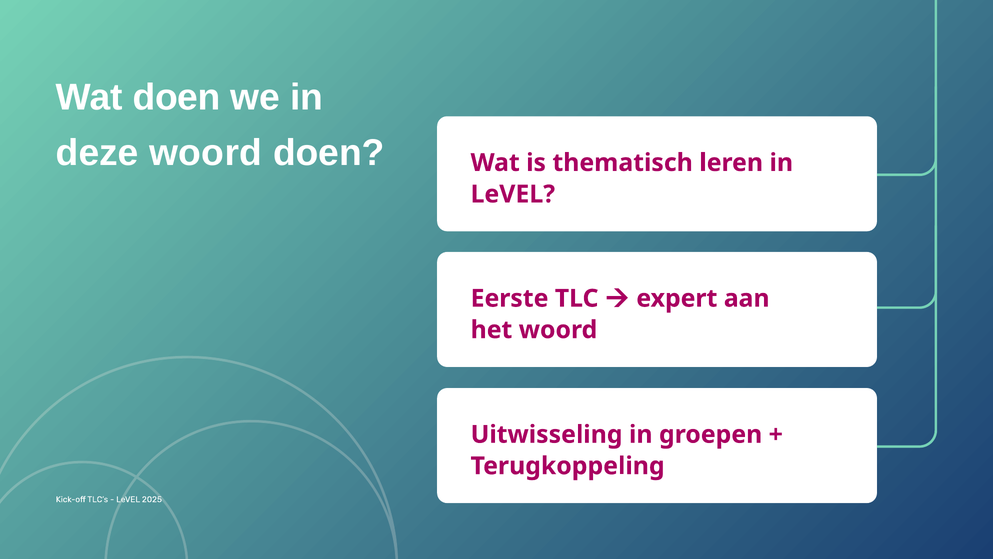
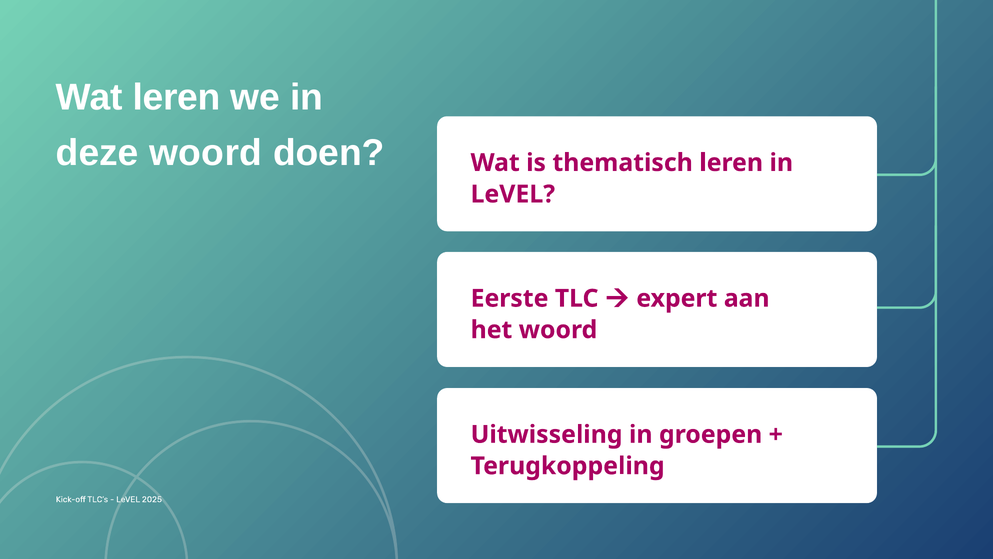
Wat doen: doen -> leren
